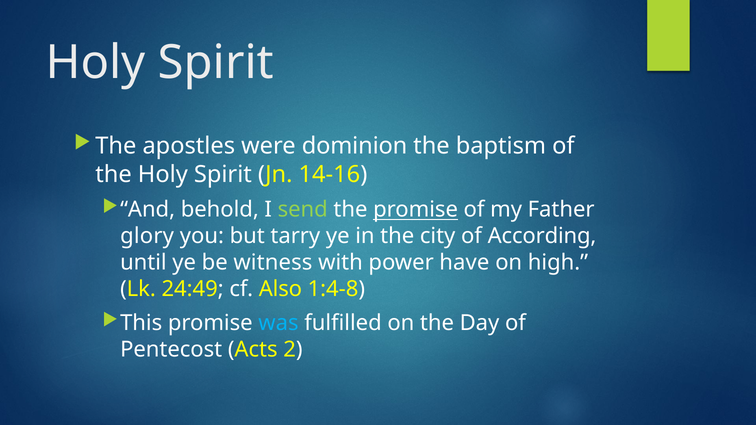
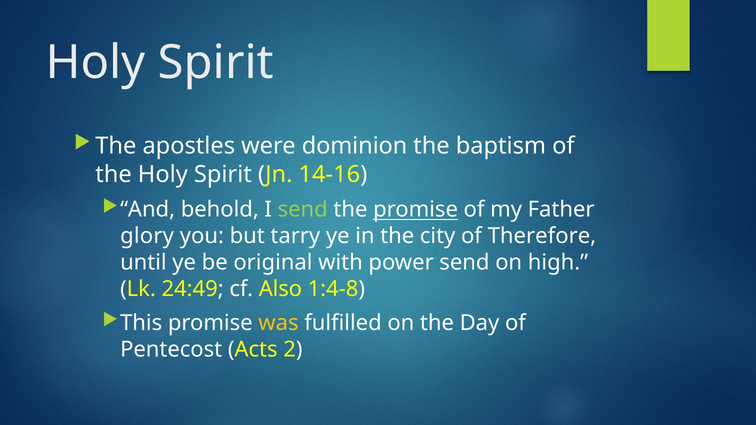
According: According -> Therefore
witness: witness -> original
power have: have -> send
was colour: light blue -> yellow
